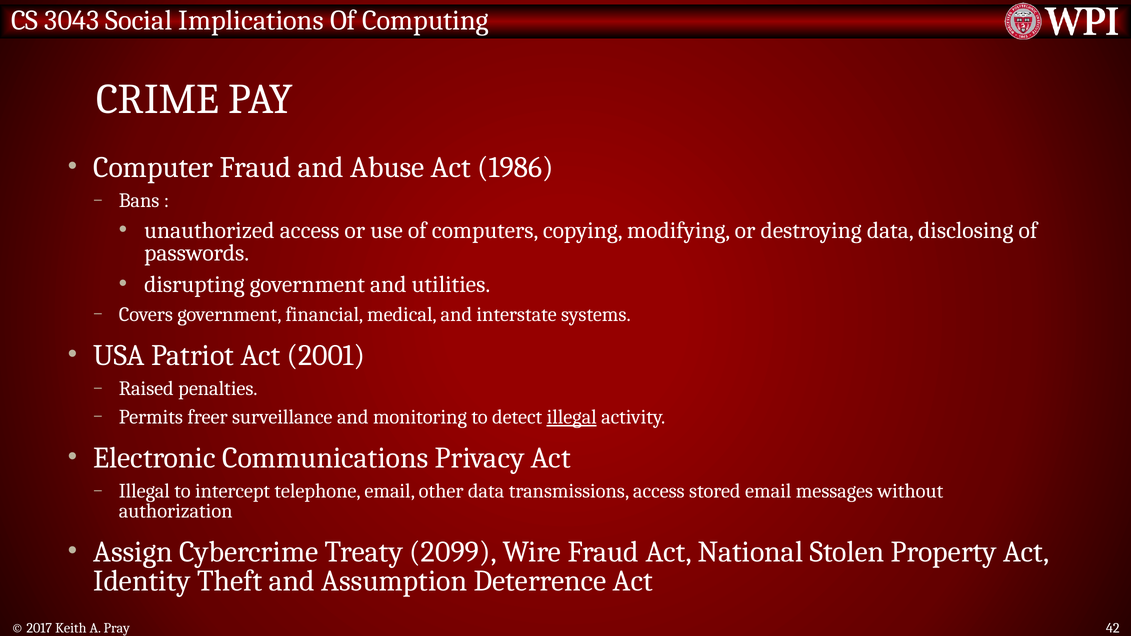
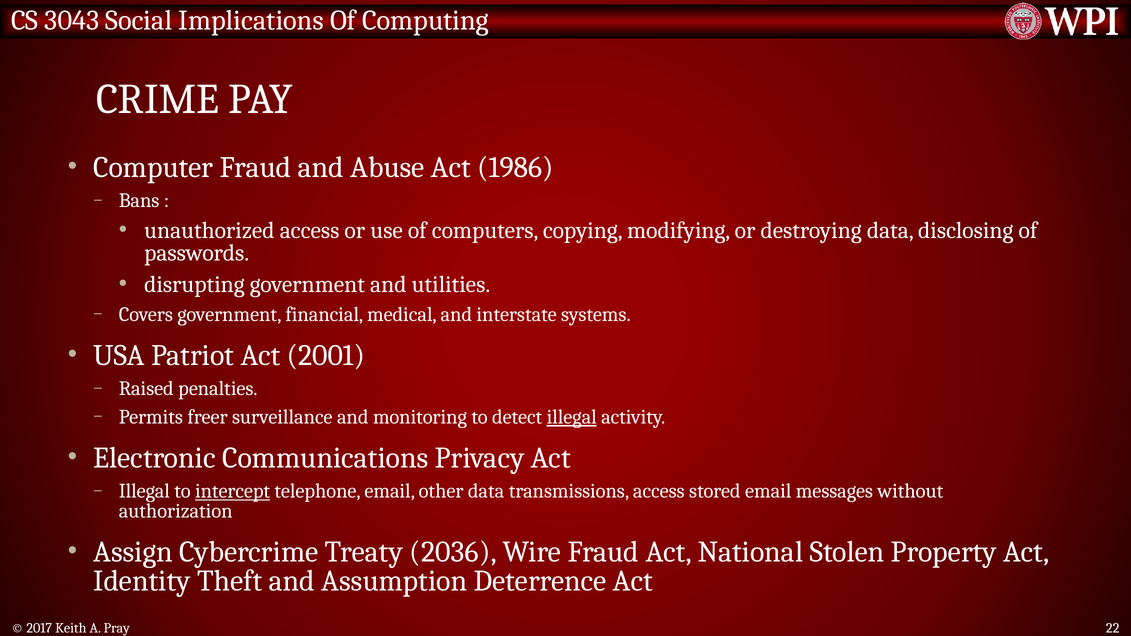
intercept underline: none -> present
2099: 2099 -> 2036
42: 42 -> 22
